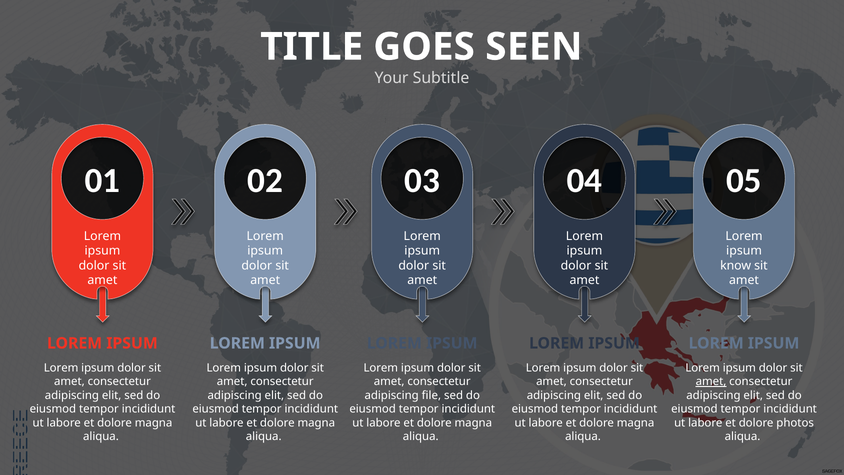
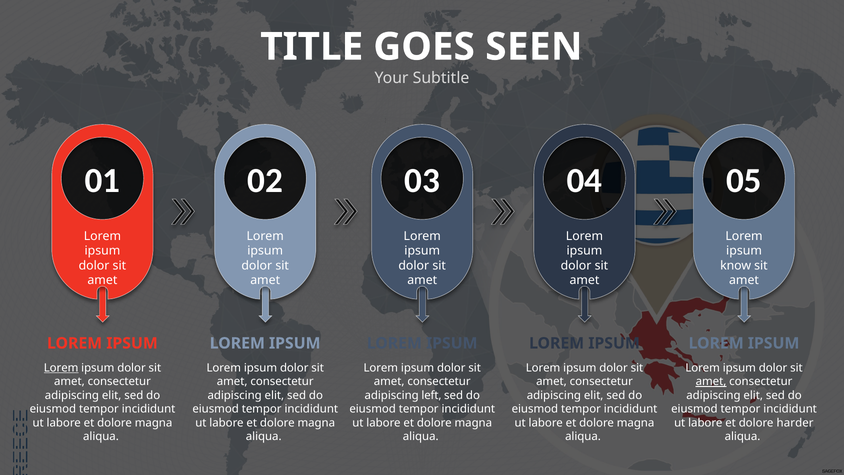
Lorem at (61, 368) underline: none -> present
file: file -> left
photos: photos -> harder
